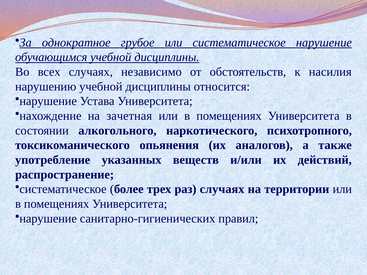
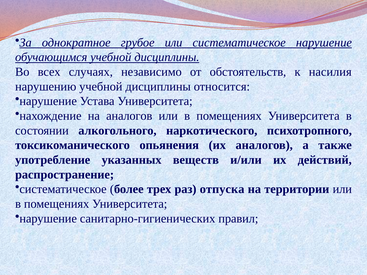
на зачетная: зачетная -> аналогов
раз случаях: случаях -> отпуска
